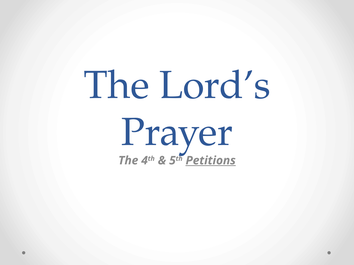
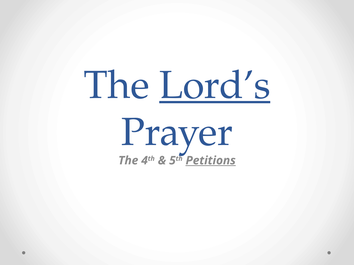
Lord’s underline: none -> present
